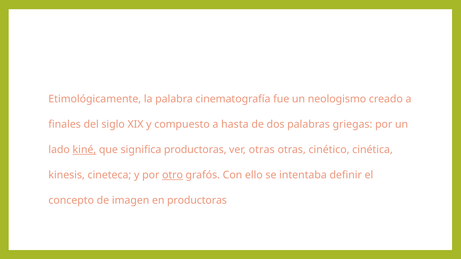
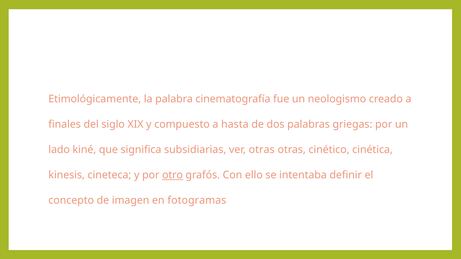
kiné underline: present -> none
significa productoras: productoras -> subsidiarias
en productoras: productoras -> fotogramas
